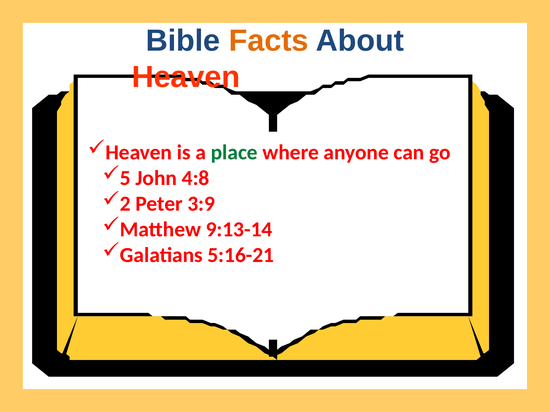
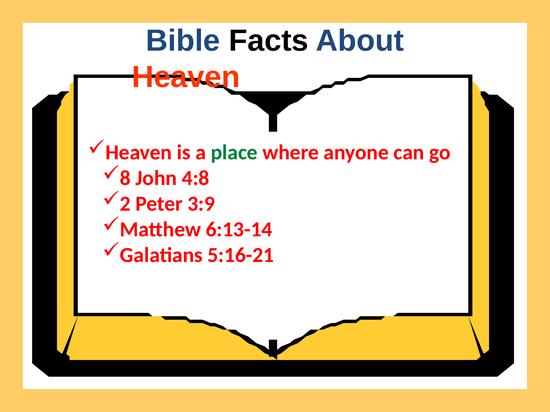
Facts colour: orange -> black
5: 5 -> 8
9:13-14: 9:13-14 -> 6:13-14
